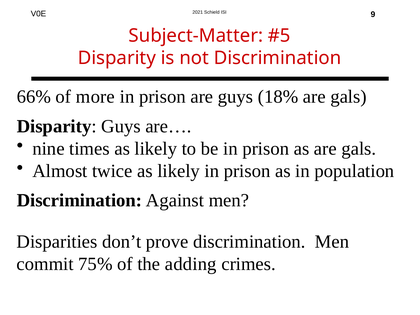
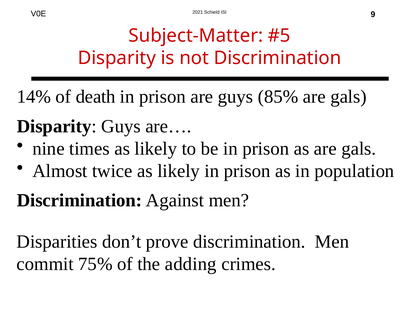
66%: 66% -> 14%
more: more -> death
18%: 18% -> 85%
